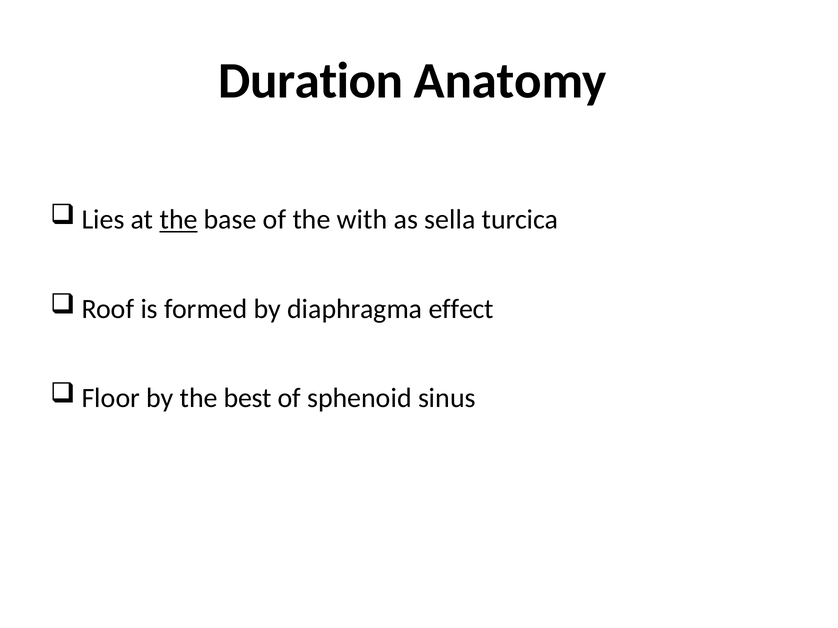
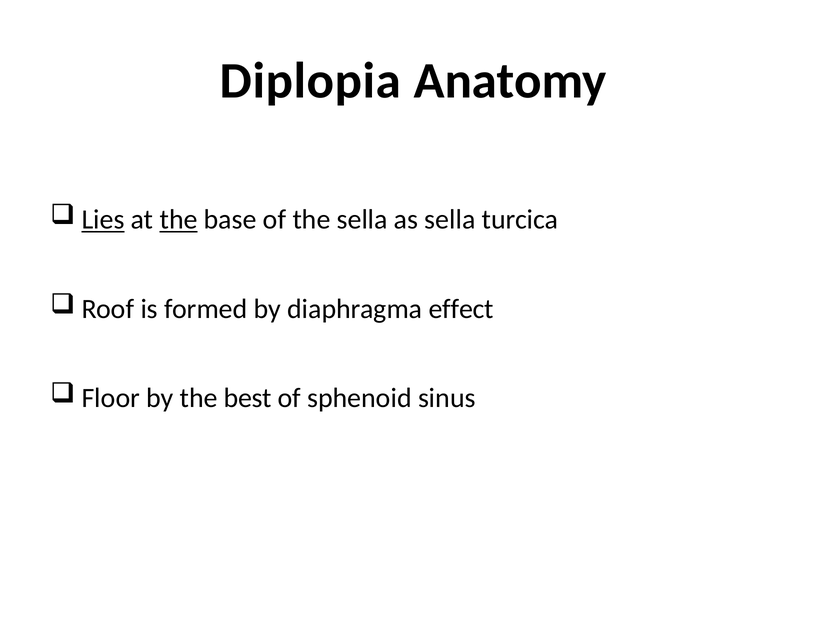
Duration: Duration -> Diplopia
Lies underline: none -> present
the with: with -> sella
